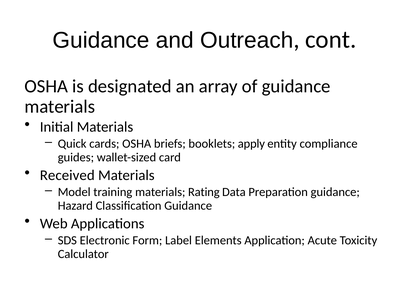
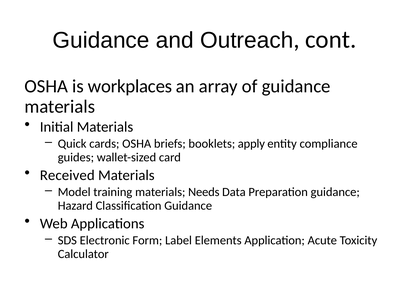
designated: designated -> workplaces
Rating: Rating -> Needs
